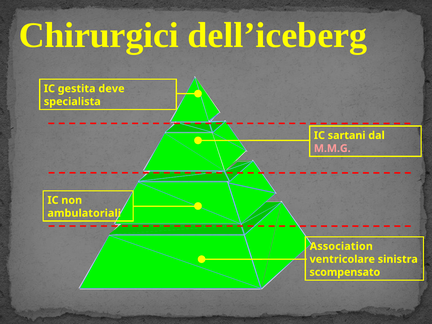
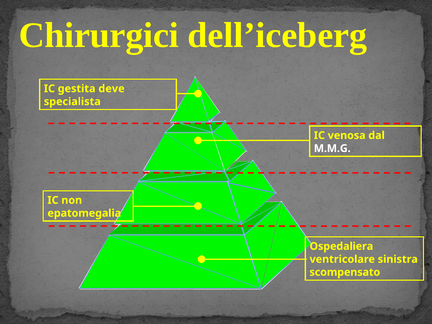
sartani: sartani -> venosa
M.M.G colour: pink -> white
ambulatoriali: ambulatoriali -> epatomegalia
Association: Association -> Ospedaliera
